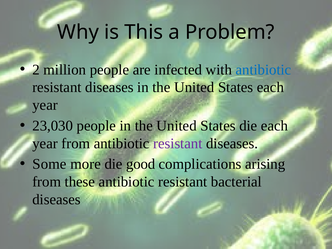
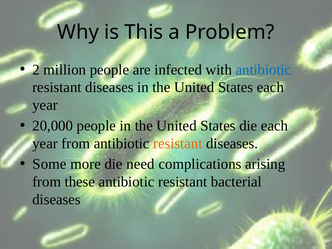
23,030: 23,030 -> 20,000
resistant at (178, 143) colour: purple -> orange
good: good -> need
